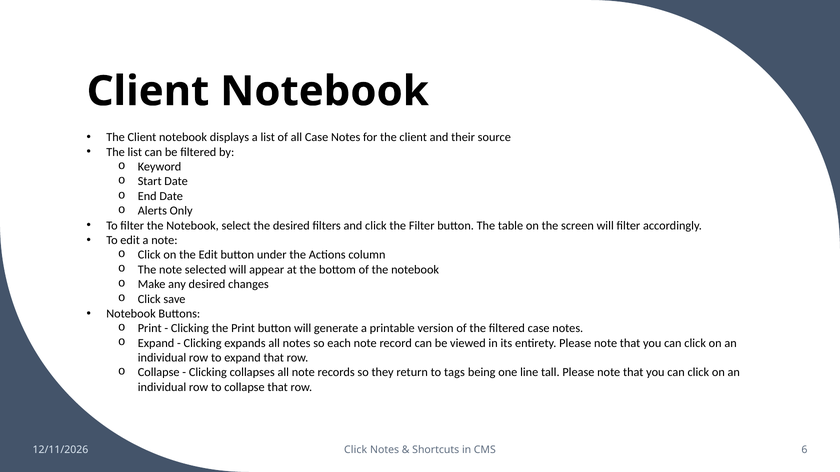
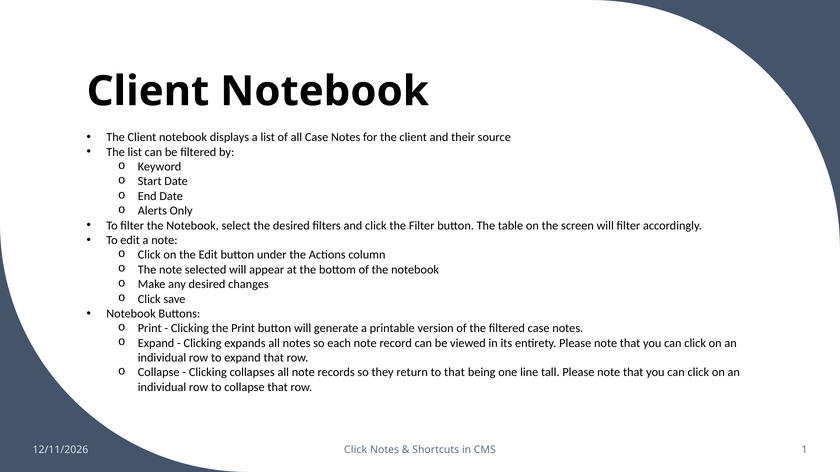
to tags: tags -> that
6: 6 -> 1
